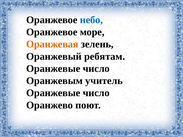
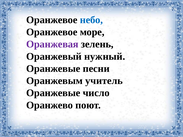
Оранжевая colour: orange -> purple
ребятам: ребятам -> нужный
число at (96, 69): число -> песни
